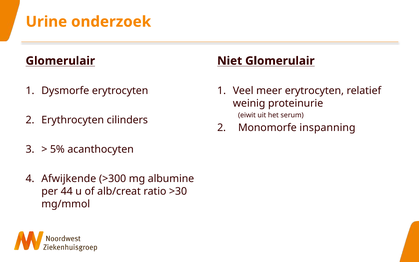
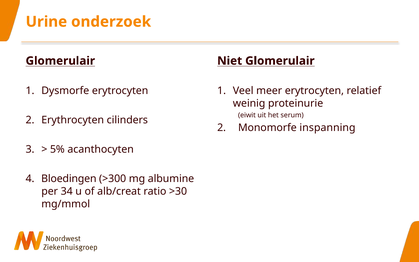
Afwijkende: Afwijkende -> Bloedingen
44: 44 -> 34
